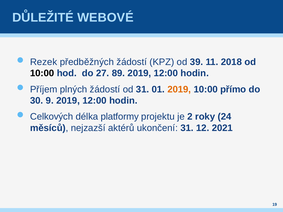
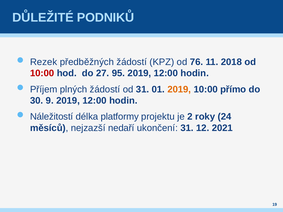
WEBOVÉ: WEBOVÉ -> PODNIKŮ
39: 39 -> 76
10:00 at (42, 73) colour: black -> red
89: 89 -> 95
Celkových: Celkových -> Náležitostí
aktérů: aktérů -> nedaří
